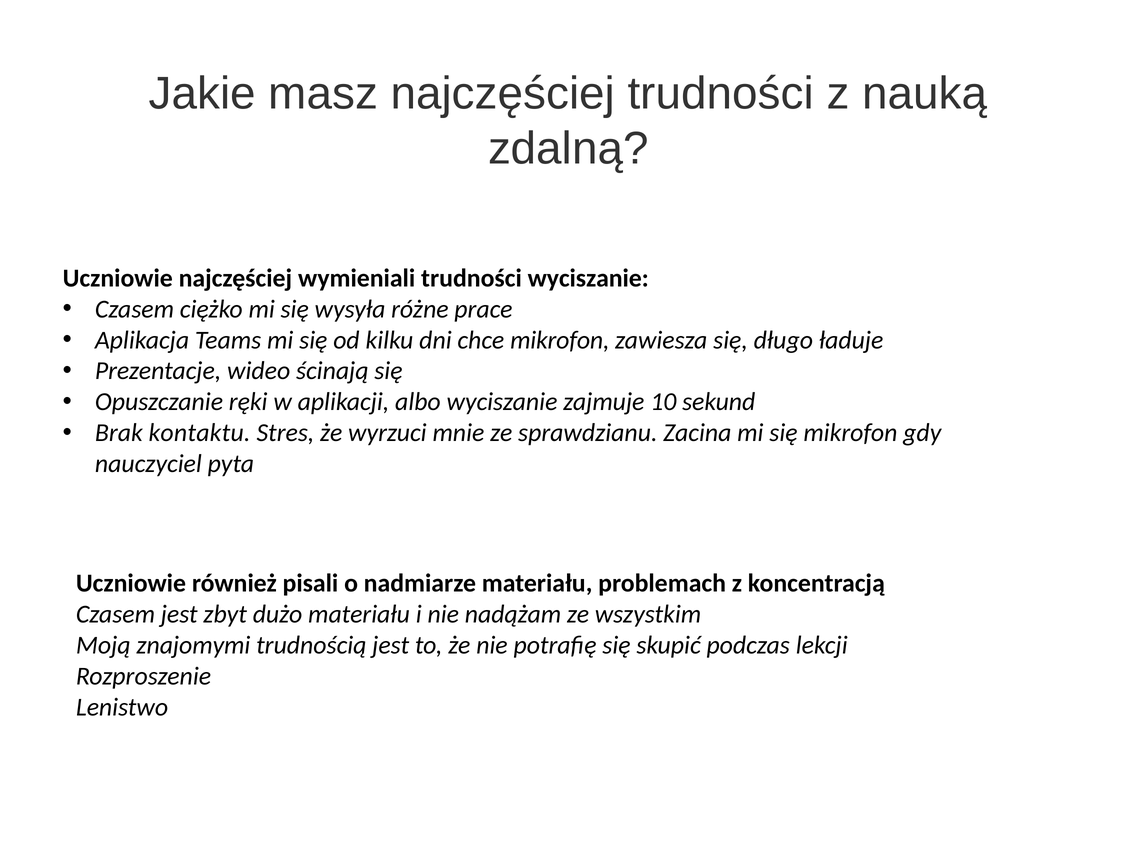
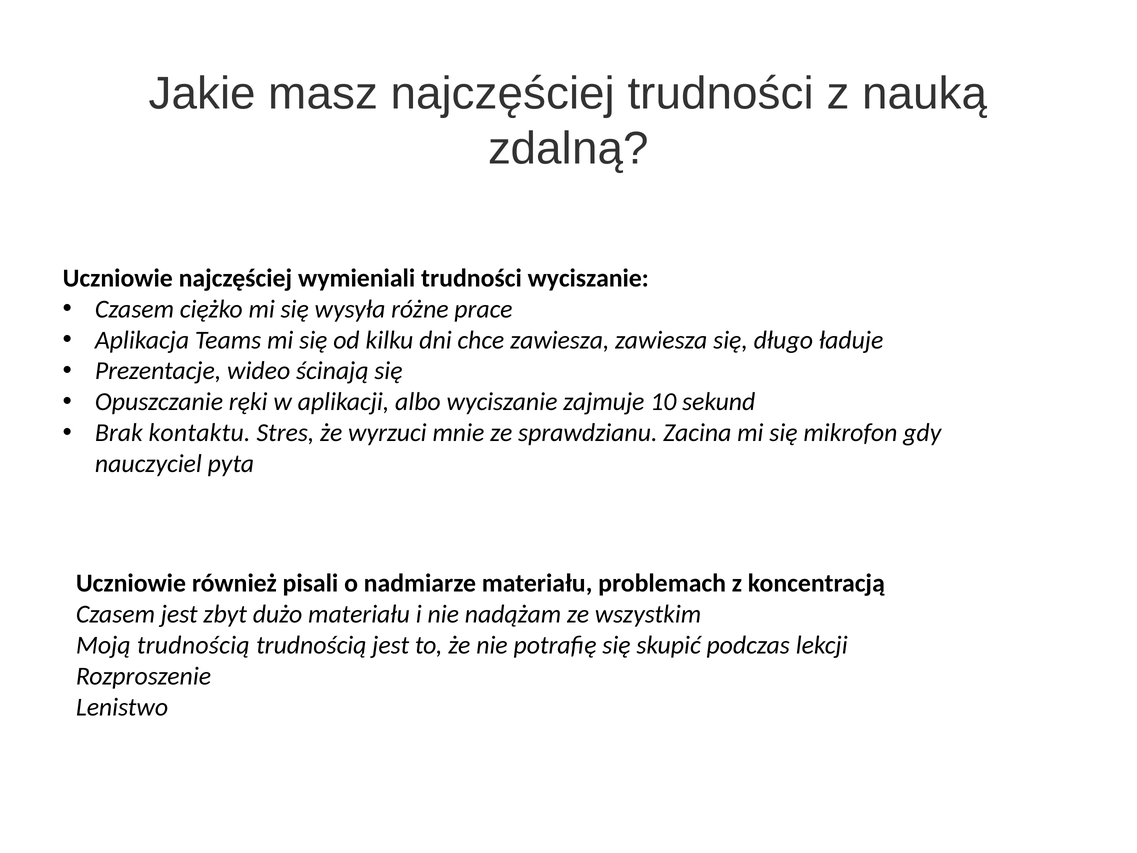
chce mikrofon: mikrofon -> zawiesza
Moją znajomymi: znajomymi -> trudnością
